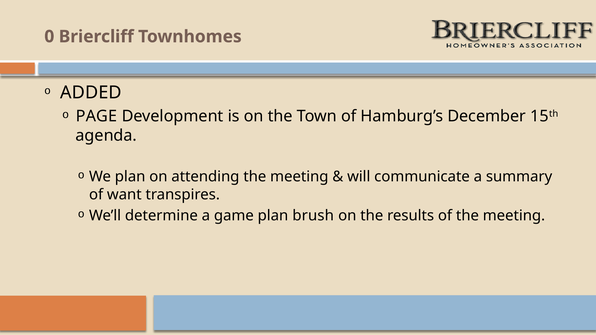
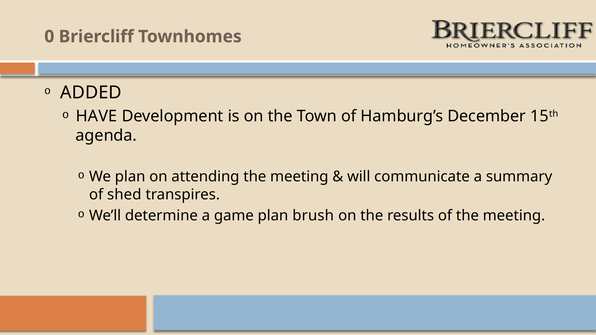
PAGE: PAGE -> HAVE
want: want -> shed
